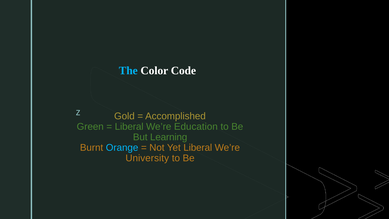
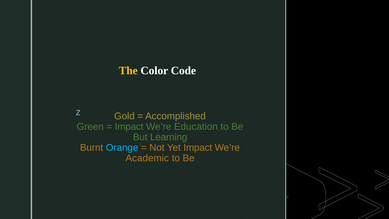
The colour: light blue -> yellow
Liberal at (129, 127): Liberal -> Impact
Yet Liberal: Liberal -> Impact
University: University -> Academic
